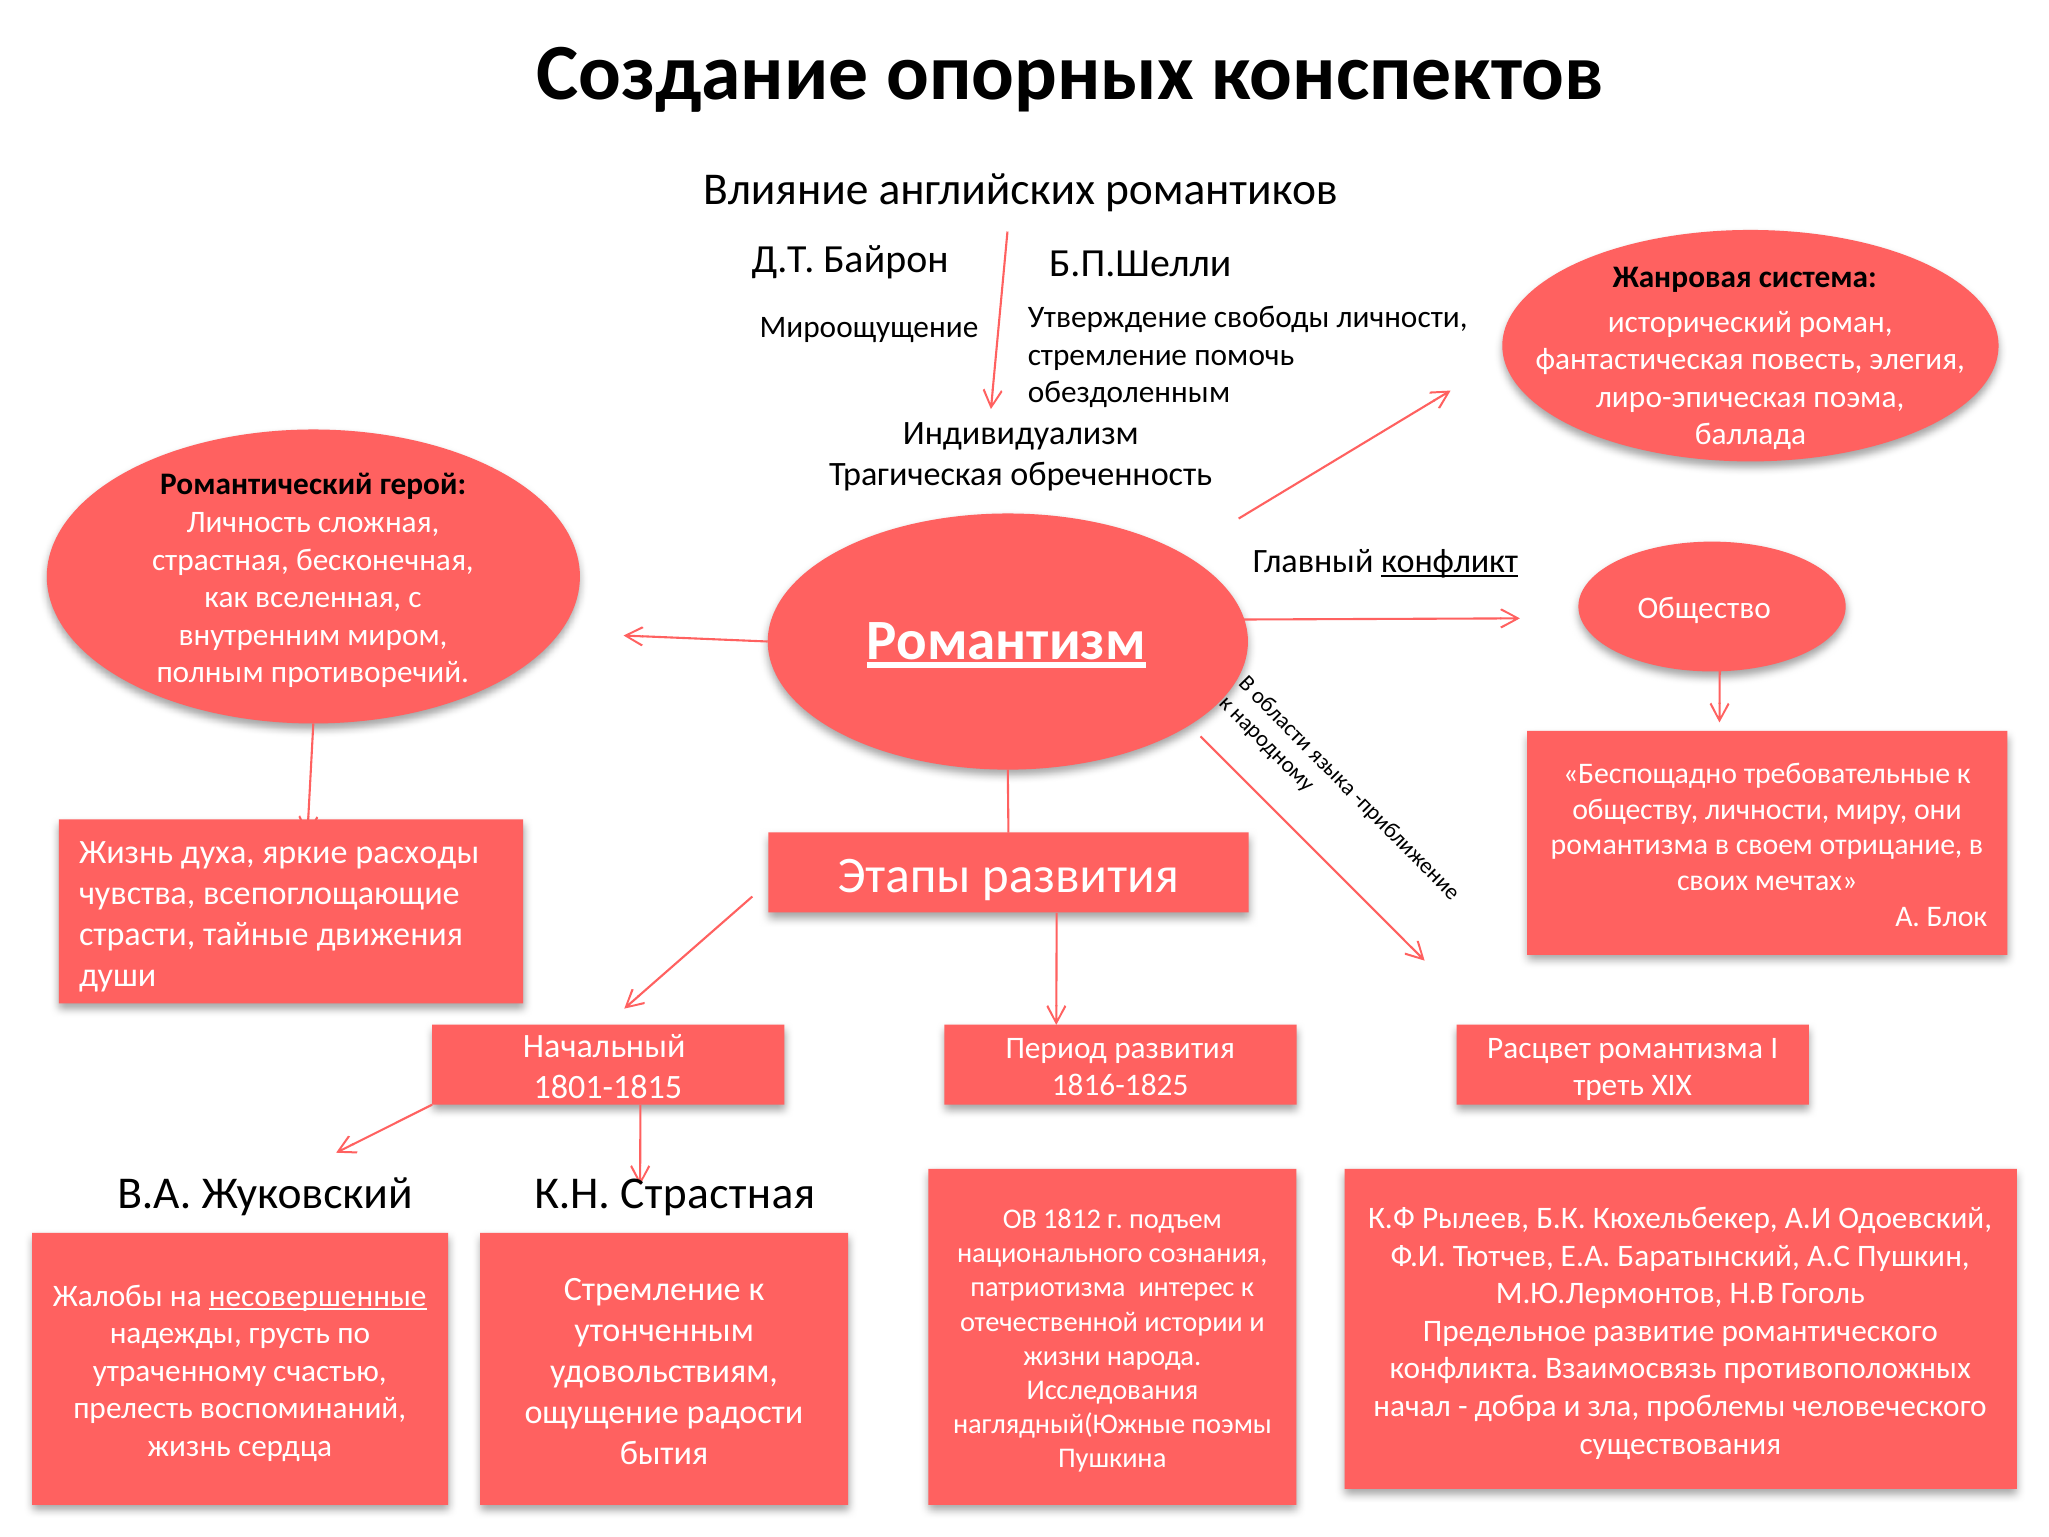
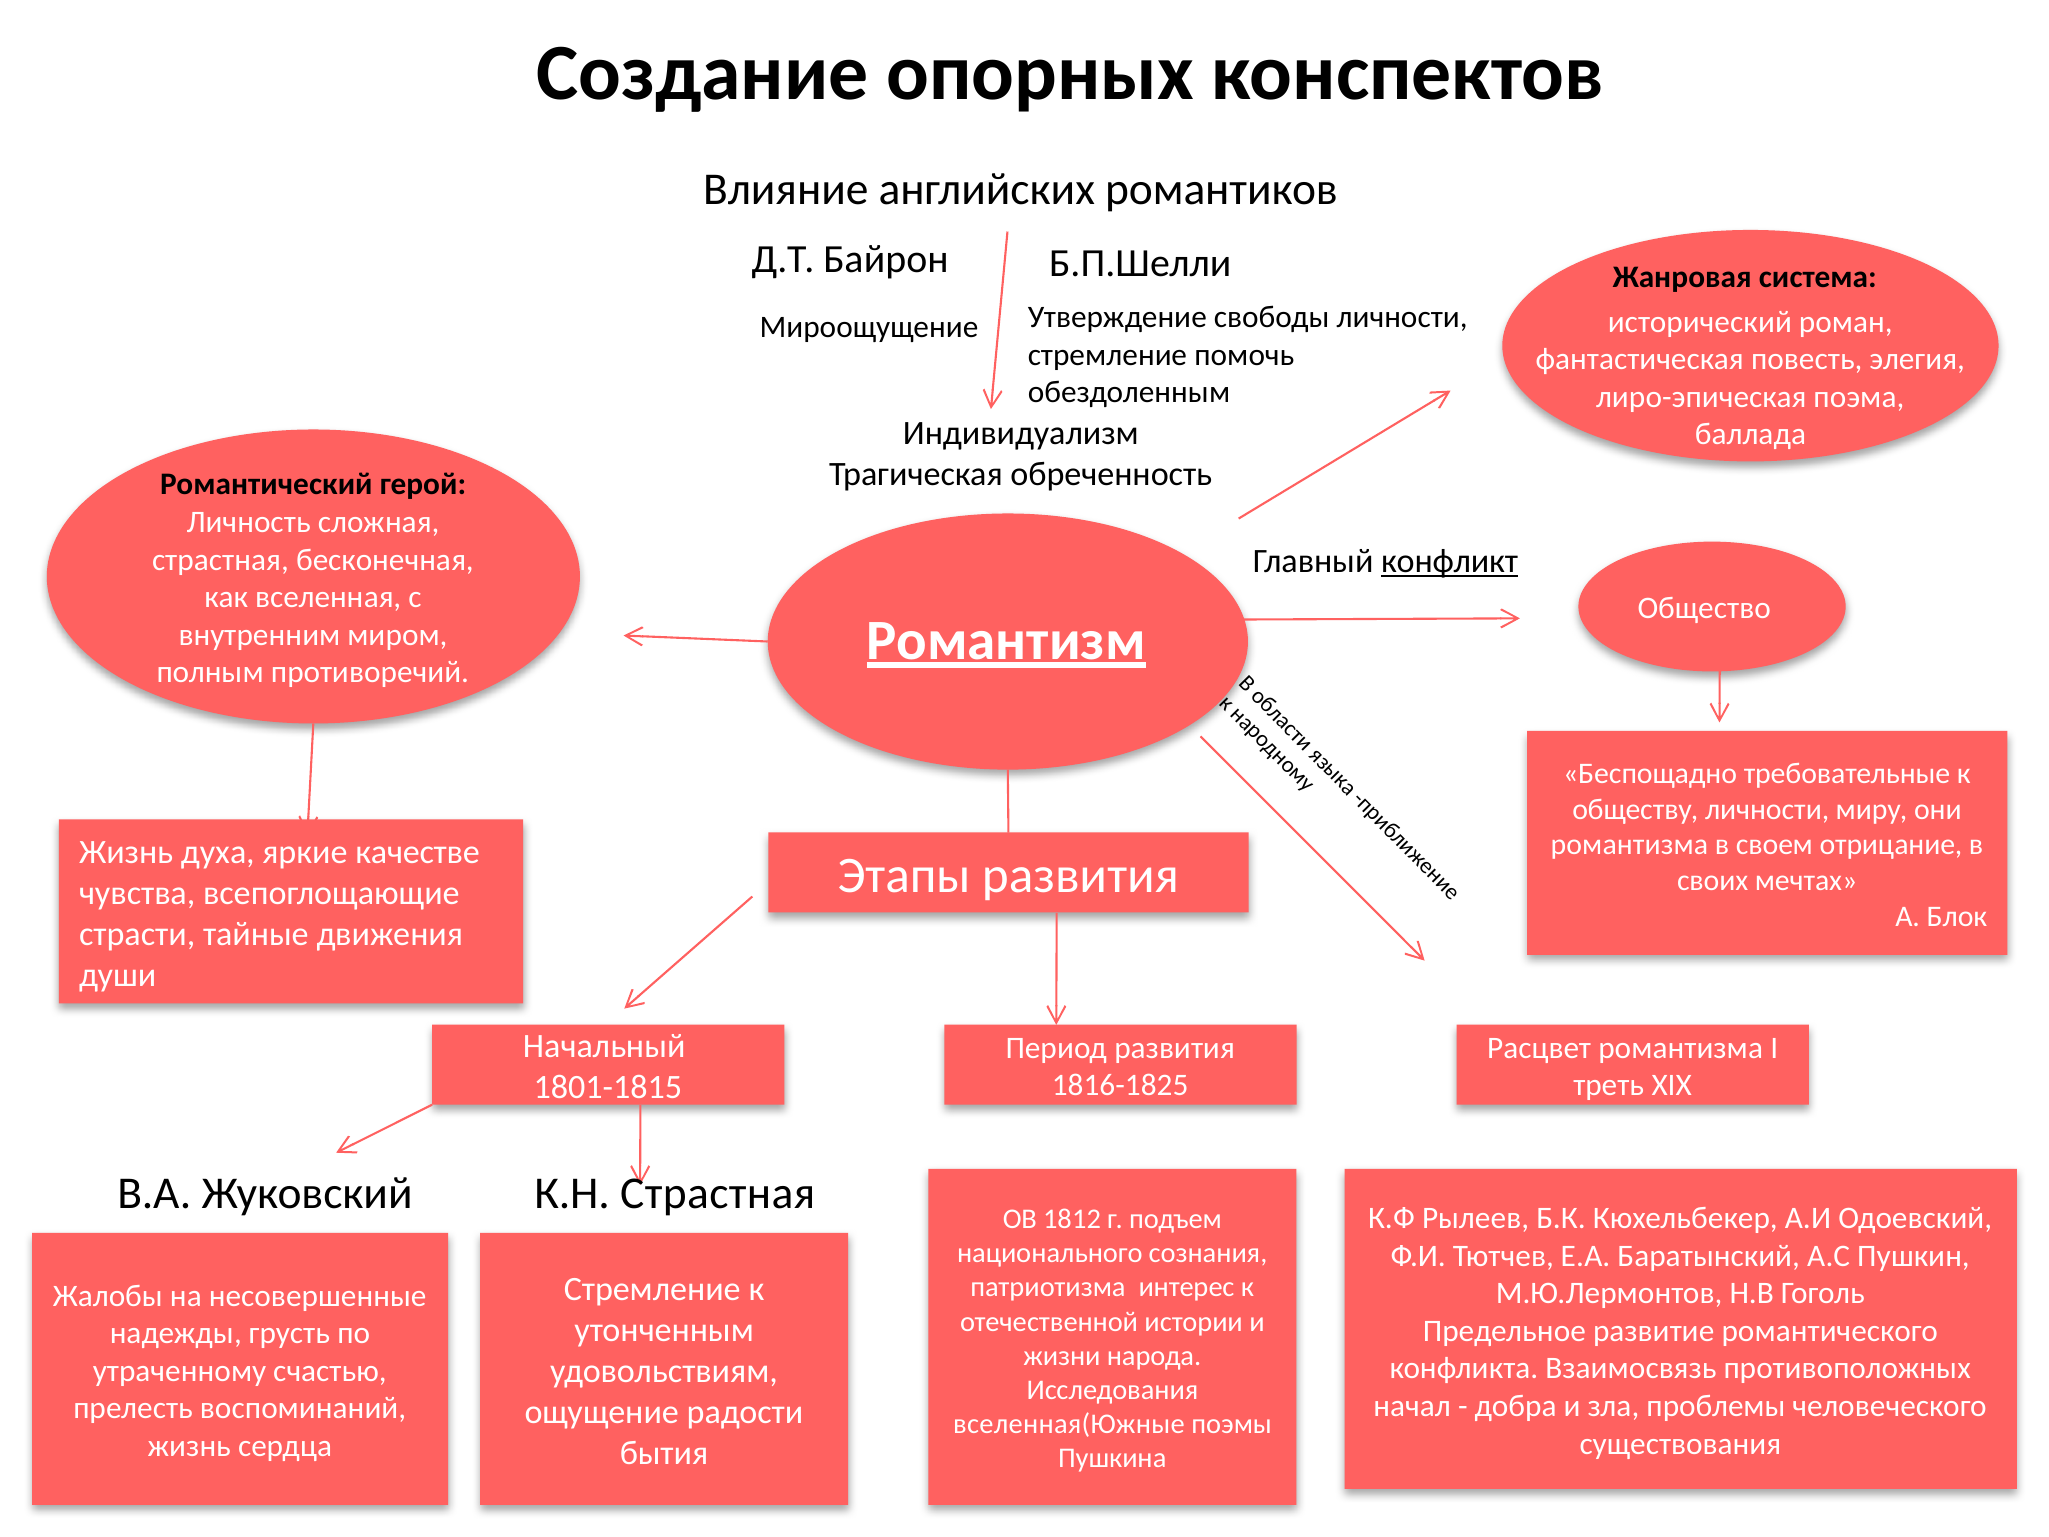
расходы: расходы -> качестве
несовершенные underline: present -> none
наглядный(Южные: наглядный(Южные -> вселенная(Южные
